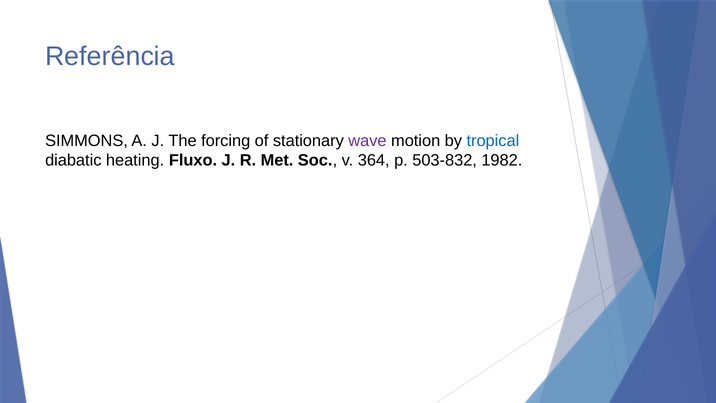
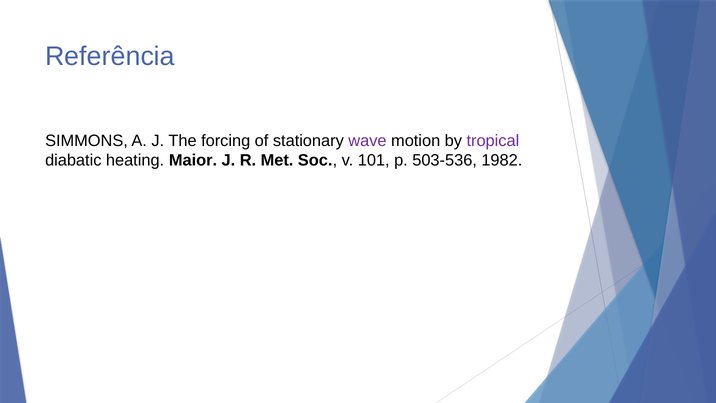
tropical colour: blue -> purple
Fluxo: Fluxo -> Maior
364: 364 -> 101
503-832: 503-832 -> 503-536
